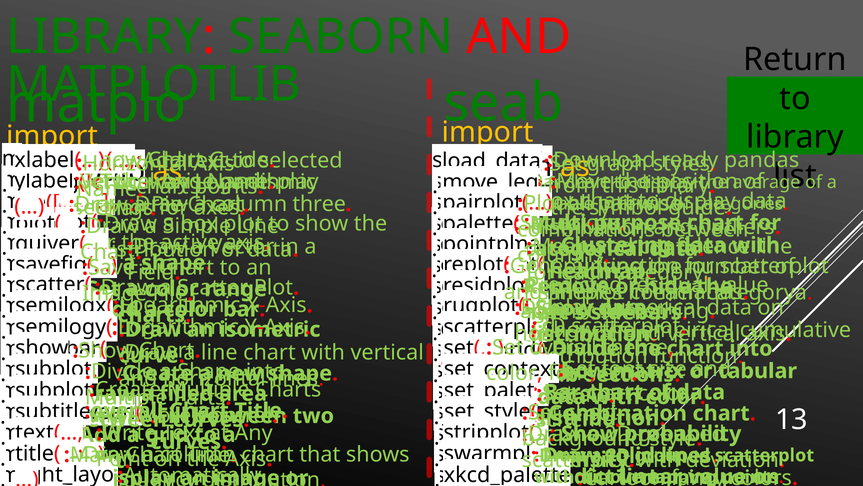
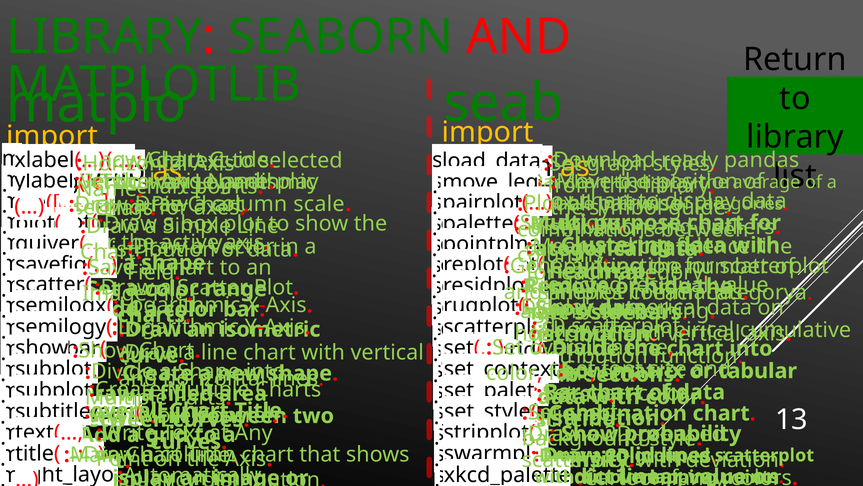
three at (319, 204): three -> scale
